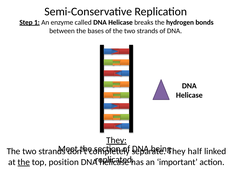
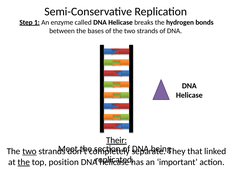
They at (116, 140): They -> Their
two at (29, 151) underline: none -> present
half: half -> that
